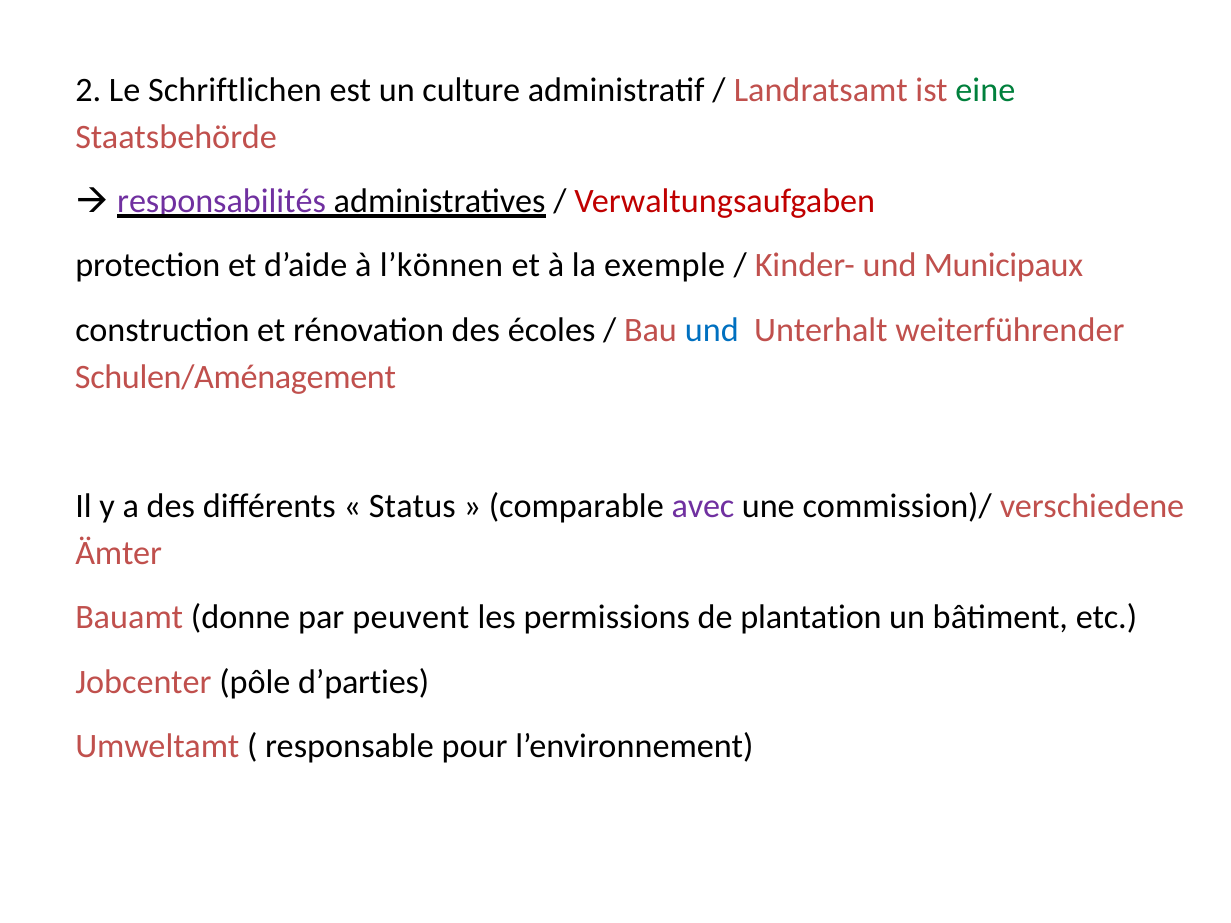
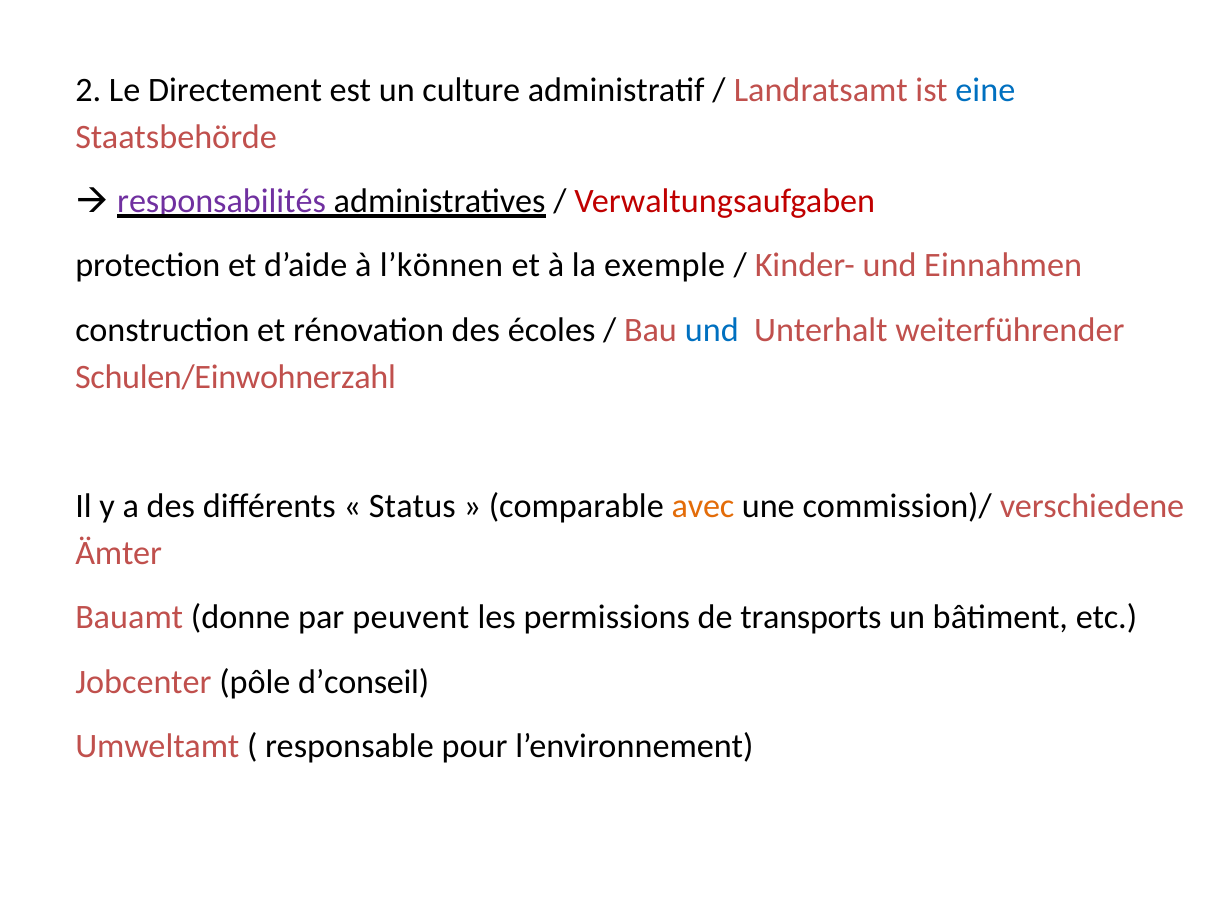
Schriftlichen: Schriftlichen -> Directement
eine colour: green -> blue
Municipaux: Municipaux -> Einnahmen
Schulen/Aménagement: Schulen/Aménagement -> Schulen/Einwohnerzahl
avec colour: purple -> orange
plantation: plantation -> transports
d’parties: d’parties -> d’conseil
